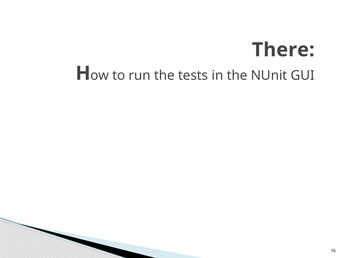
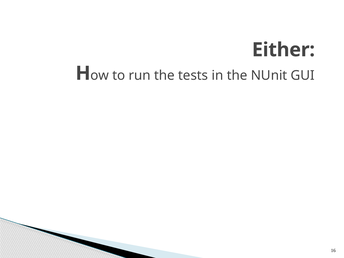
There: There -> Either
